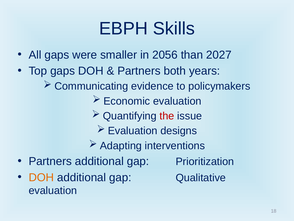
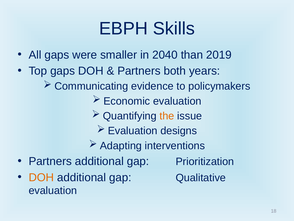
2056: 2056 -> 2040
2027: 2027 -> 2019
the colour: red -> orange
